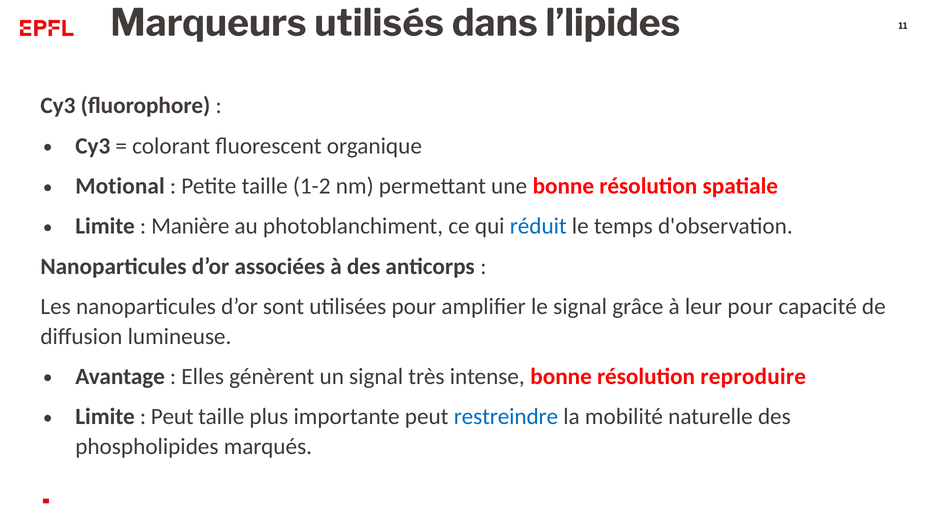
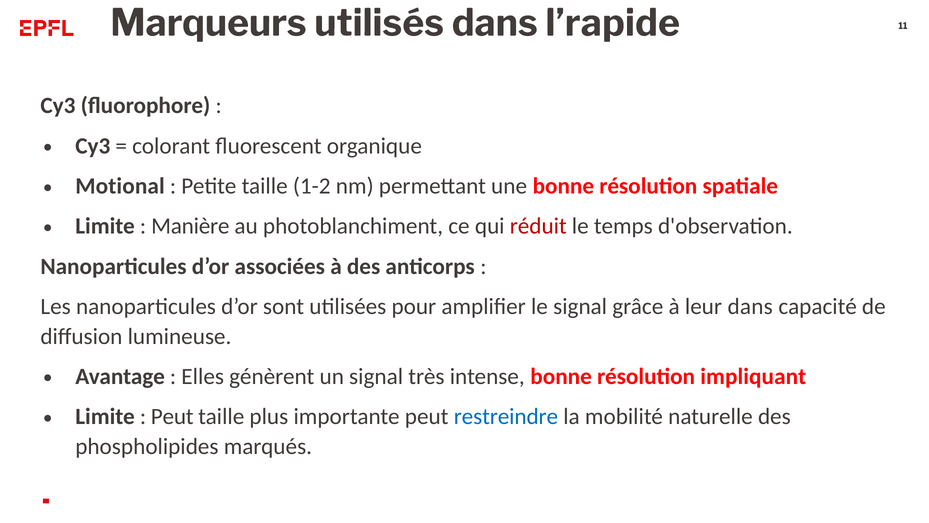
l’lipides: l’lipides -> l’rapide
réduit colour: blue -> red
leur pour: pour -> dans
reproduire: reproduire -> impliquant
